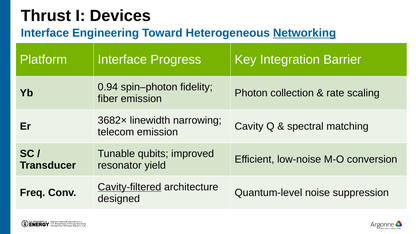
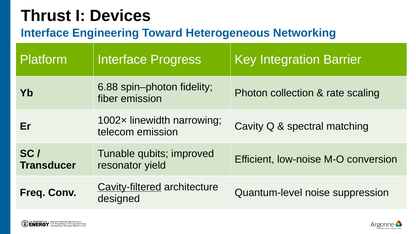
Networking underline: present -> none
0.94: 0.94 -> 6.88
3682×: 3682× -> 1002×
